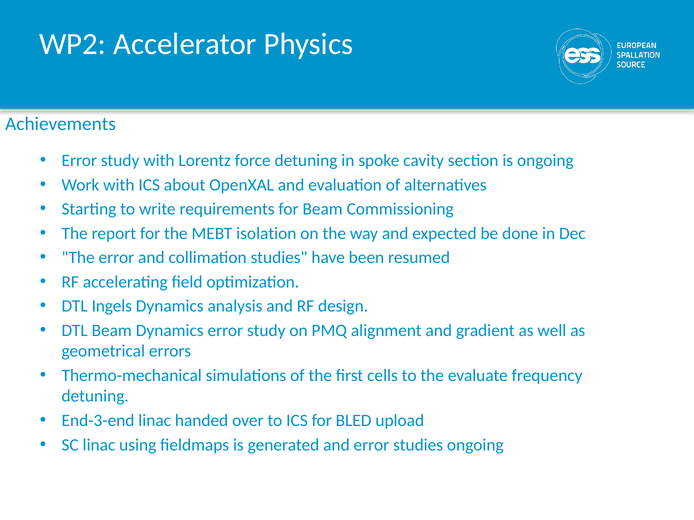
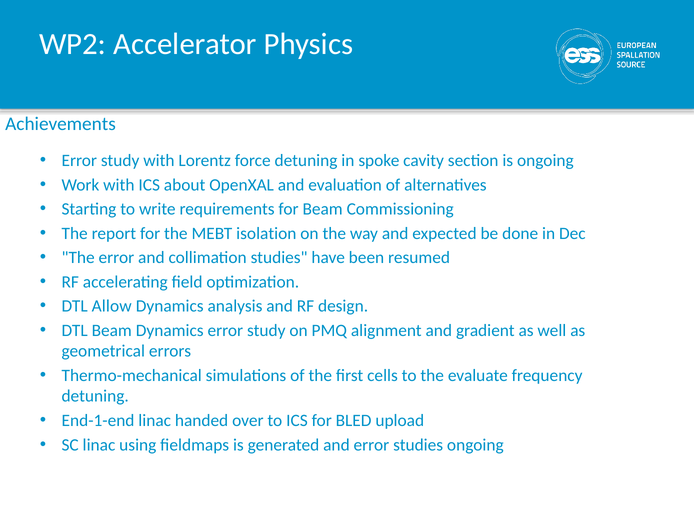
Ingels: Ingels -> Allow
End-3-end: End-3-end -> End-1-end
